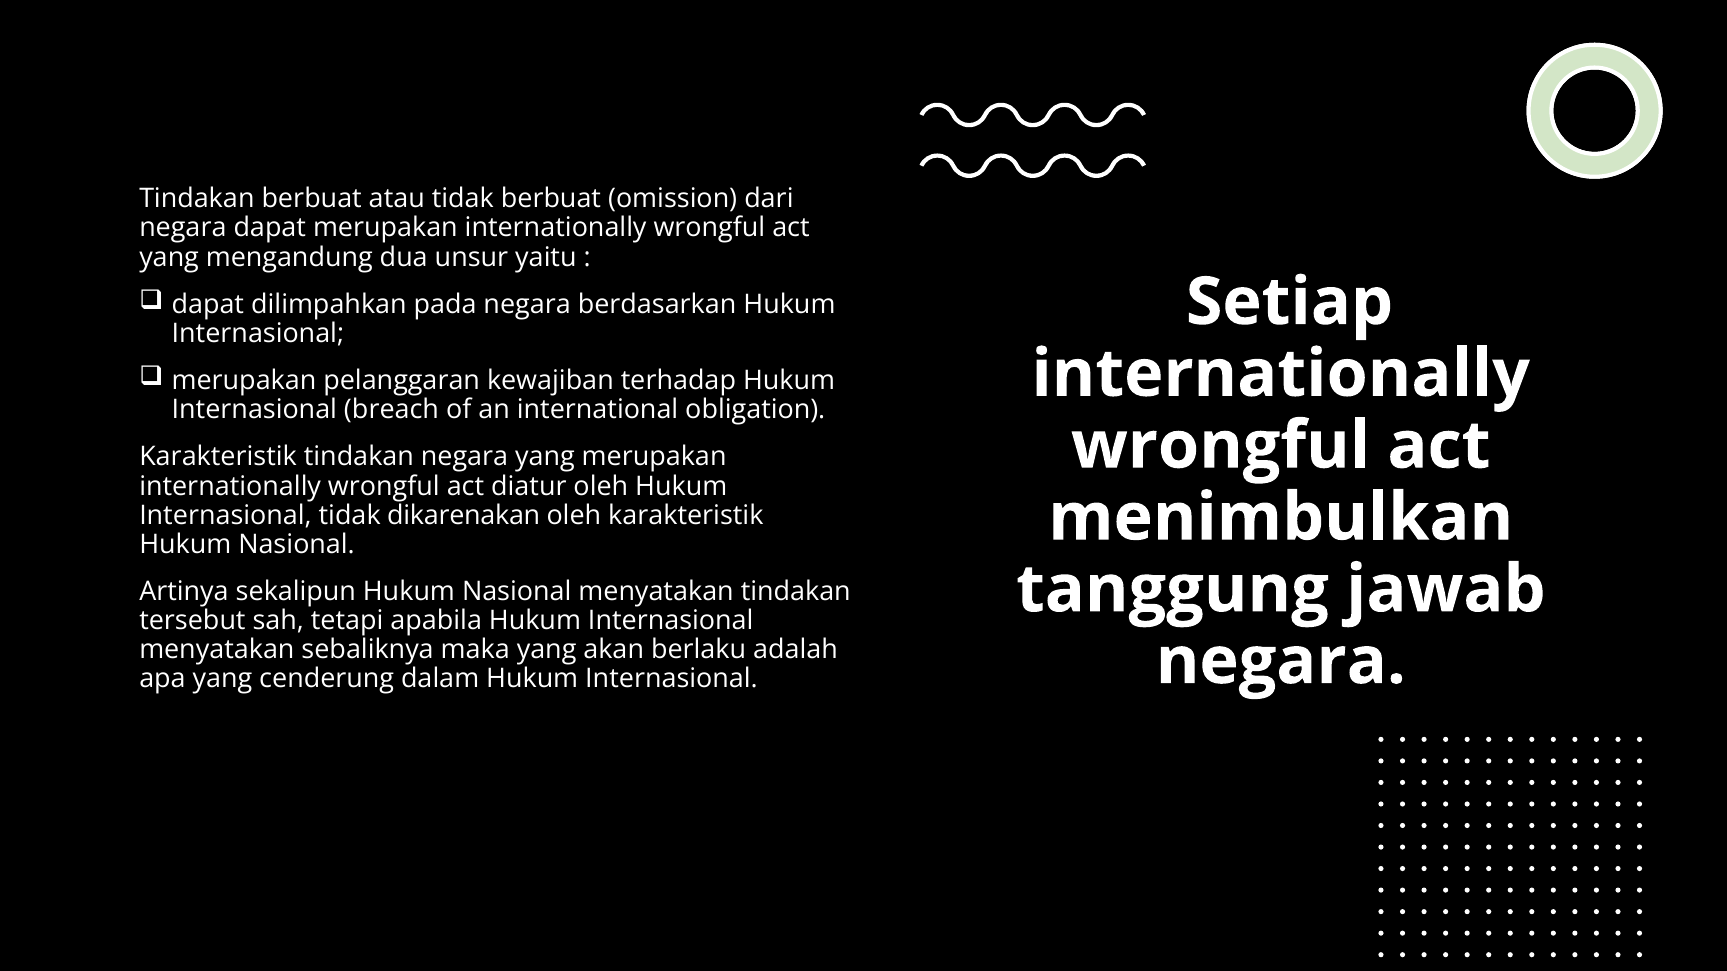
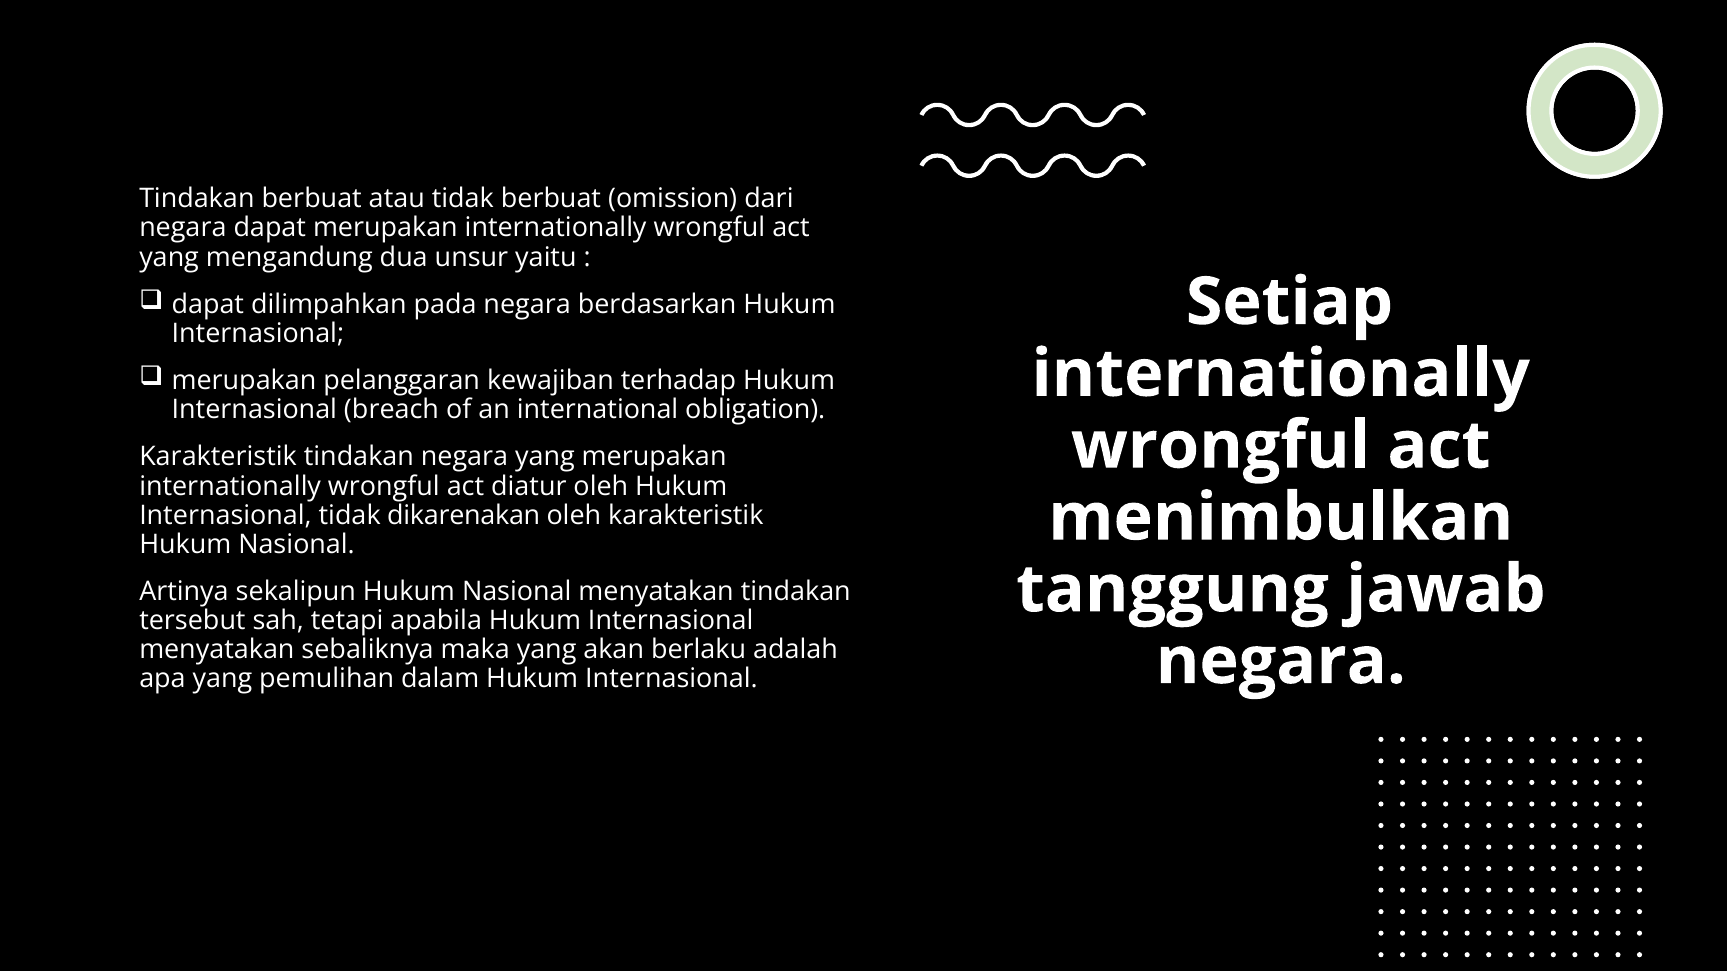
cenderung: cenderung -> pemulihan
